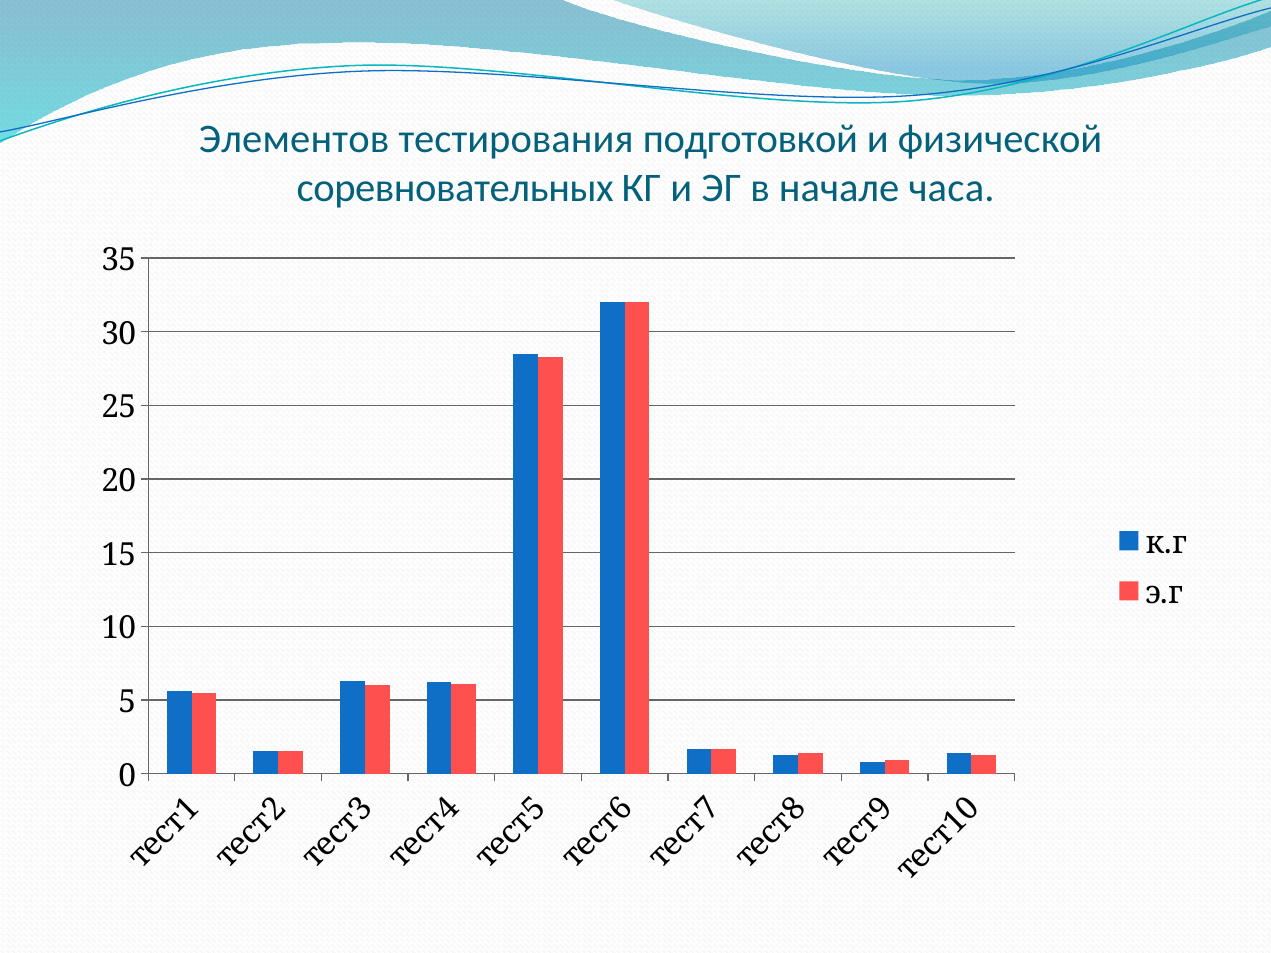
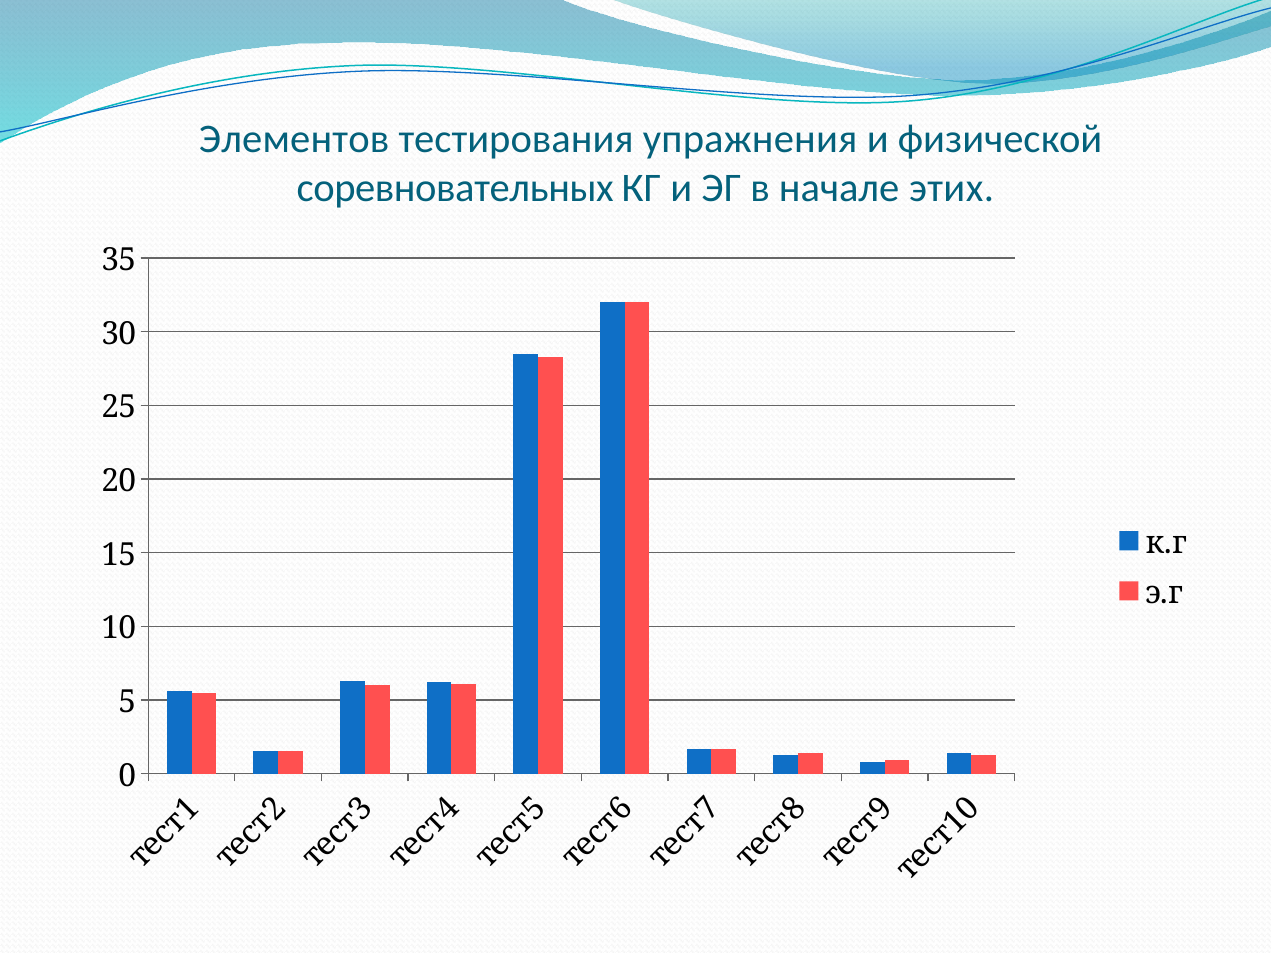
подготовкой: подготовкой -> упражнения
часа: часа -> этих
